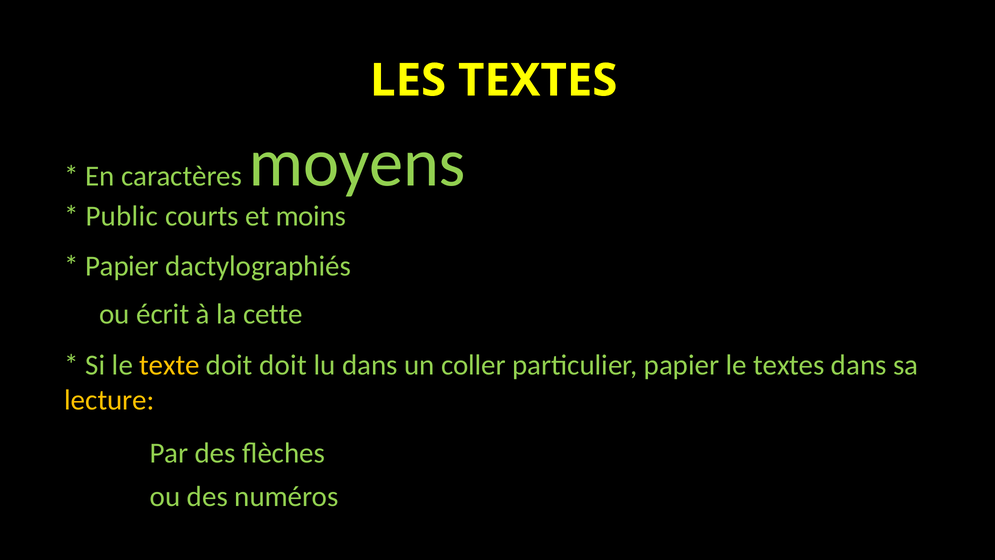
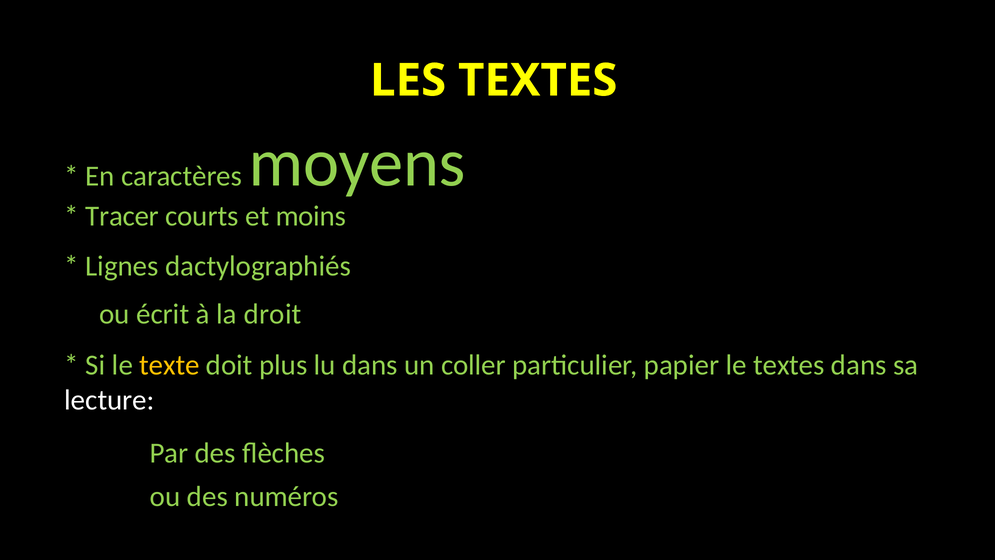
Public: Public -> Tracer
Papier at (122, 266): Papier -> Lignes
cette: cette -> droit
doit doit: doit -> plus
lecture colour: yellow -> white
